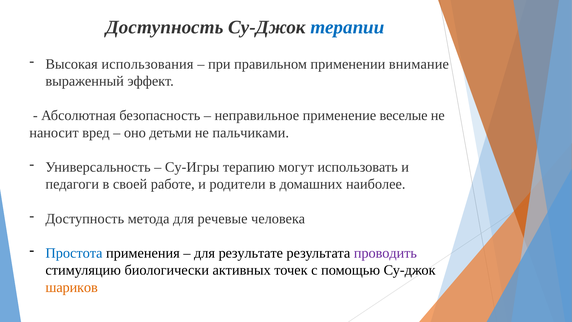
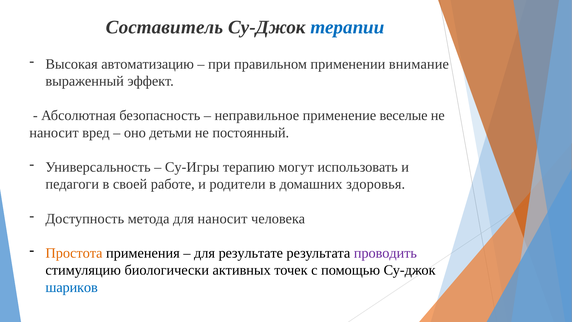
Доступность at (165, 27): Доступность -> Составитель
использования: использования -> автоматизацию
пальчиками: пальчиками -> постоянный
наиболее: наиболее -> здоровья
для речевые: речевые -> наносит
Простота colour: blue -> orange
шариков colour: orange -> blue
